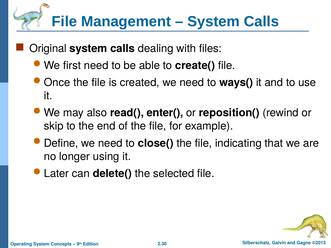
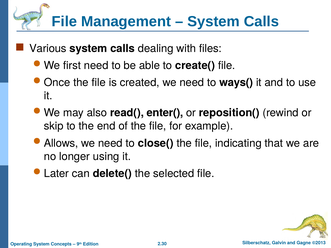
Original: Original -> Various
Define: Define -> Allows
